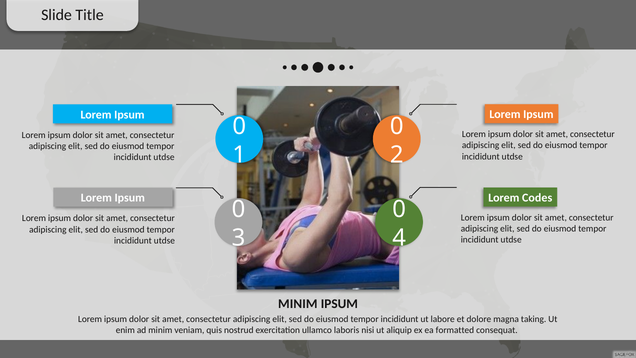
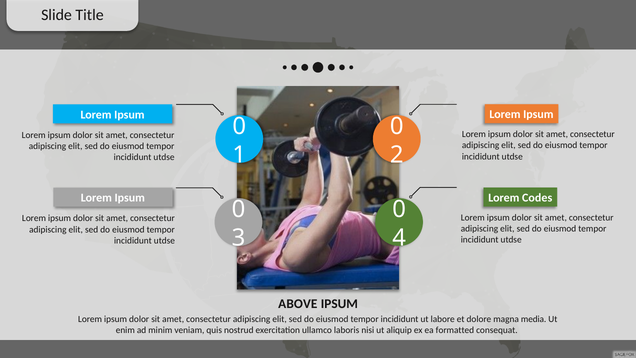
MINIM at (298, 304): MINIM -> ABOVE
taking: taking -> media
